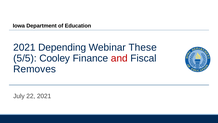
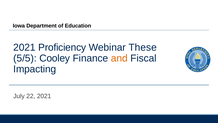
Depending: Depending -> Proficiency
and colour: red -> orange
Removes: Removes -> Impacting
